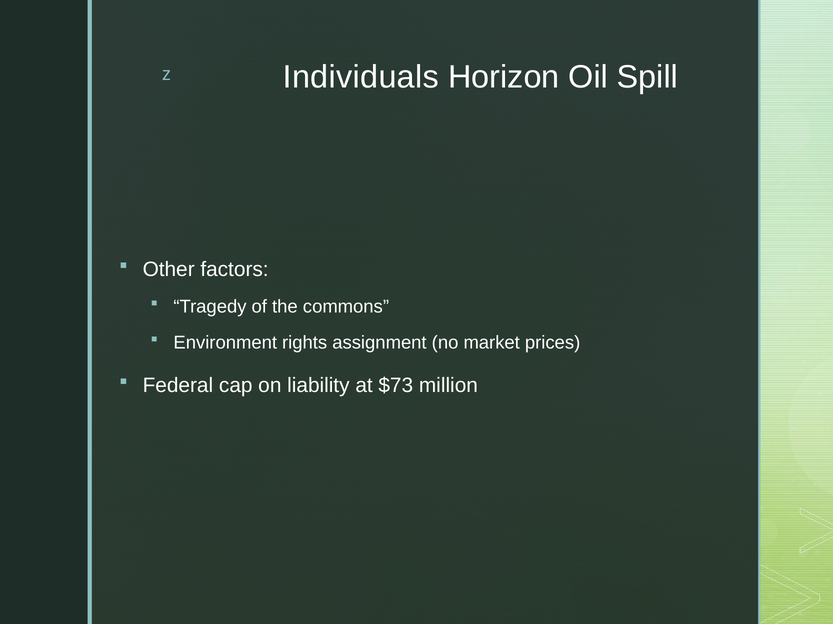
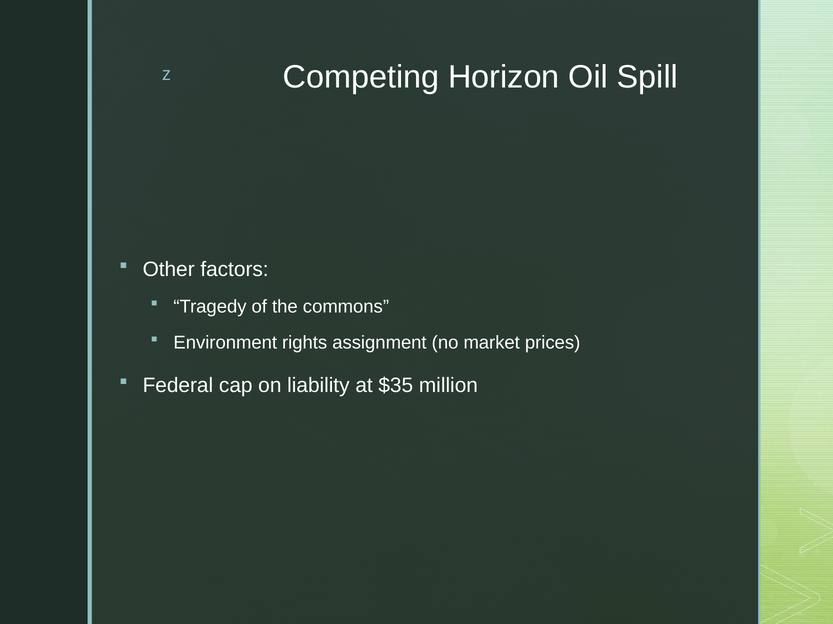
Individuals: Individuals -> Competing
$73: $73 -> $35
